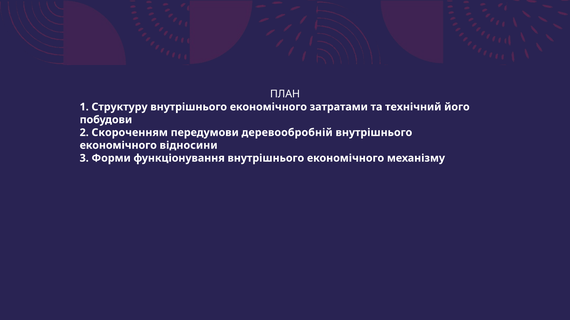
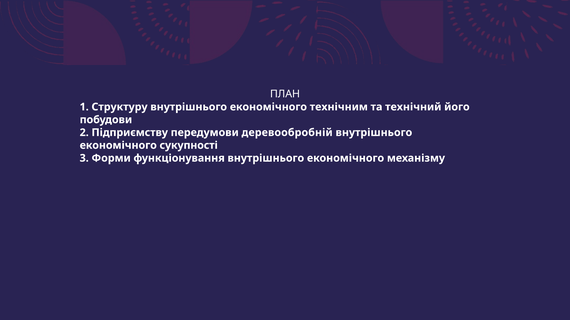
затратами: затратами -> технічним
Скороченням: Скороченням -> Підприємству
відносини: відносини -> сукупності
